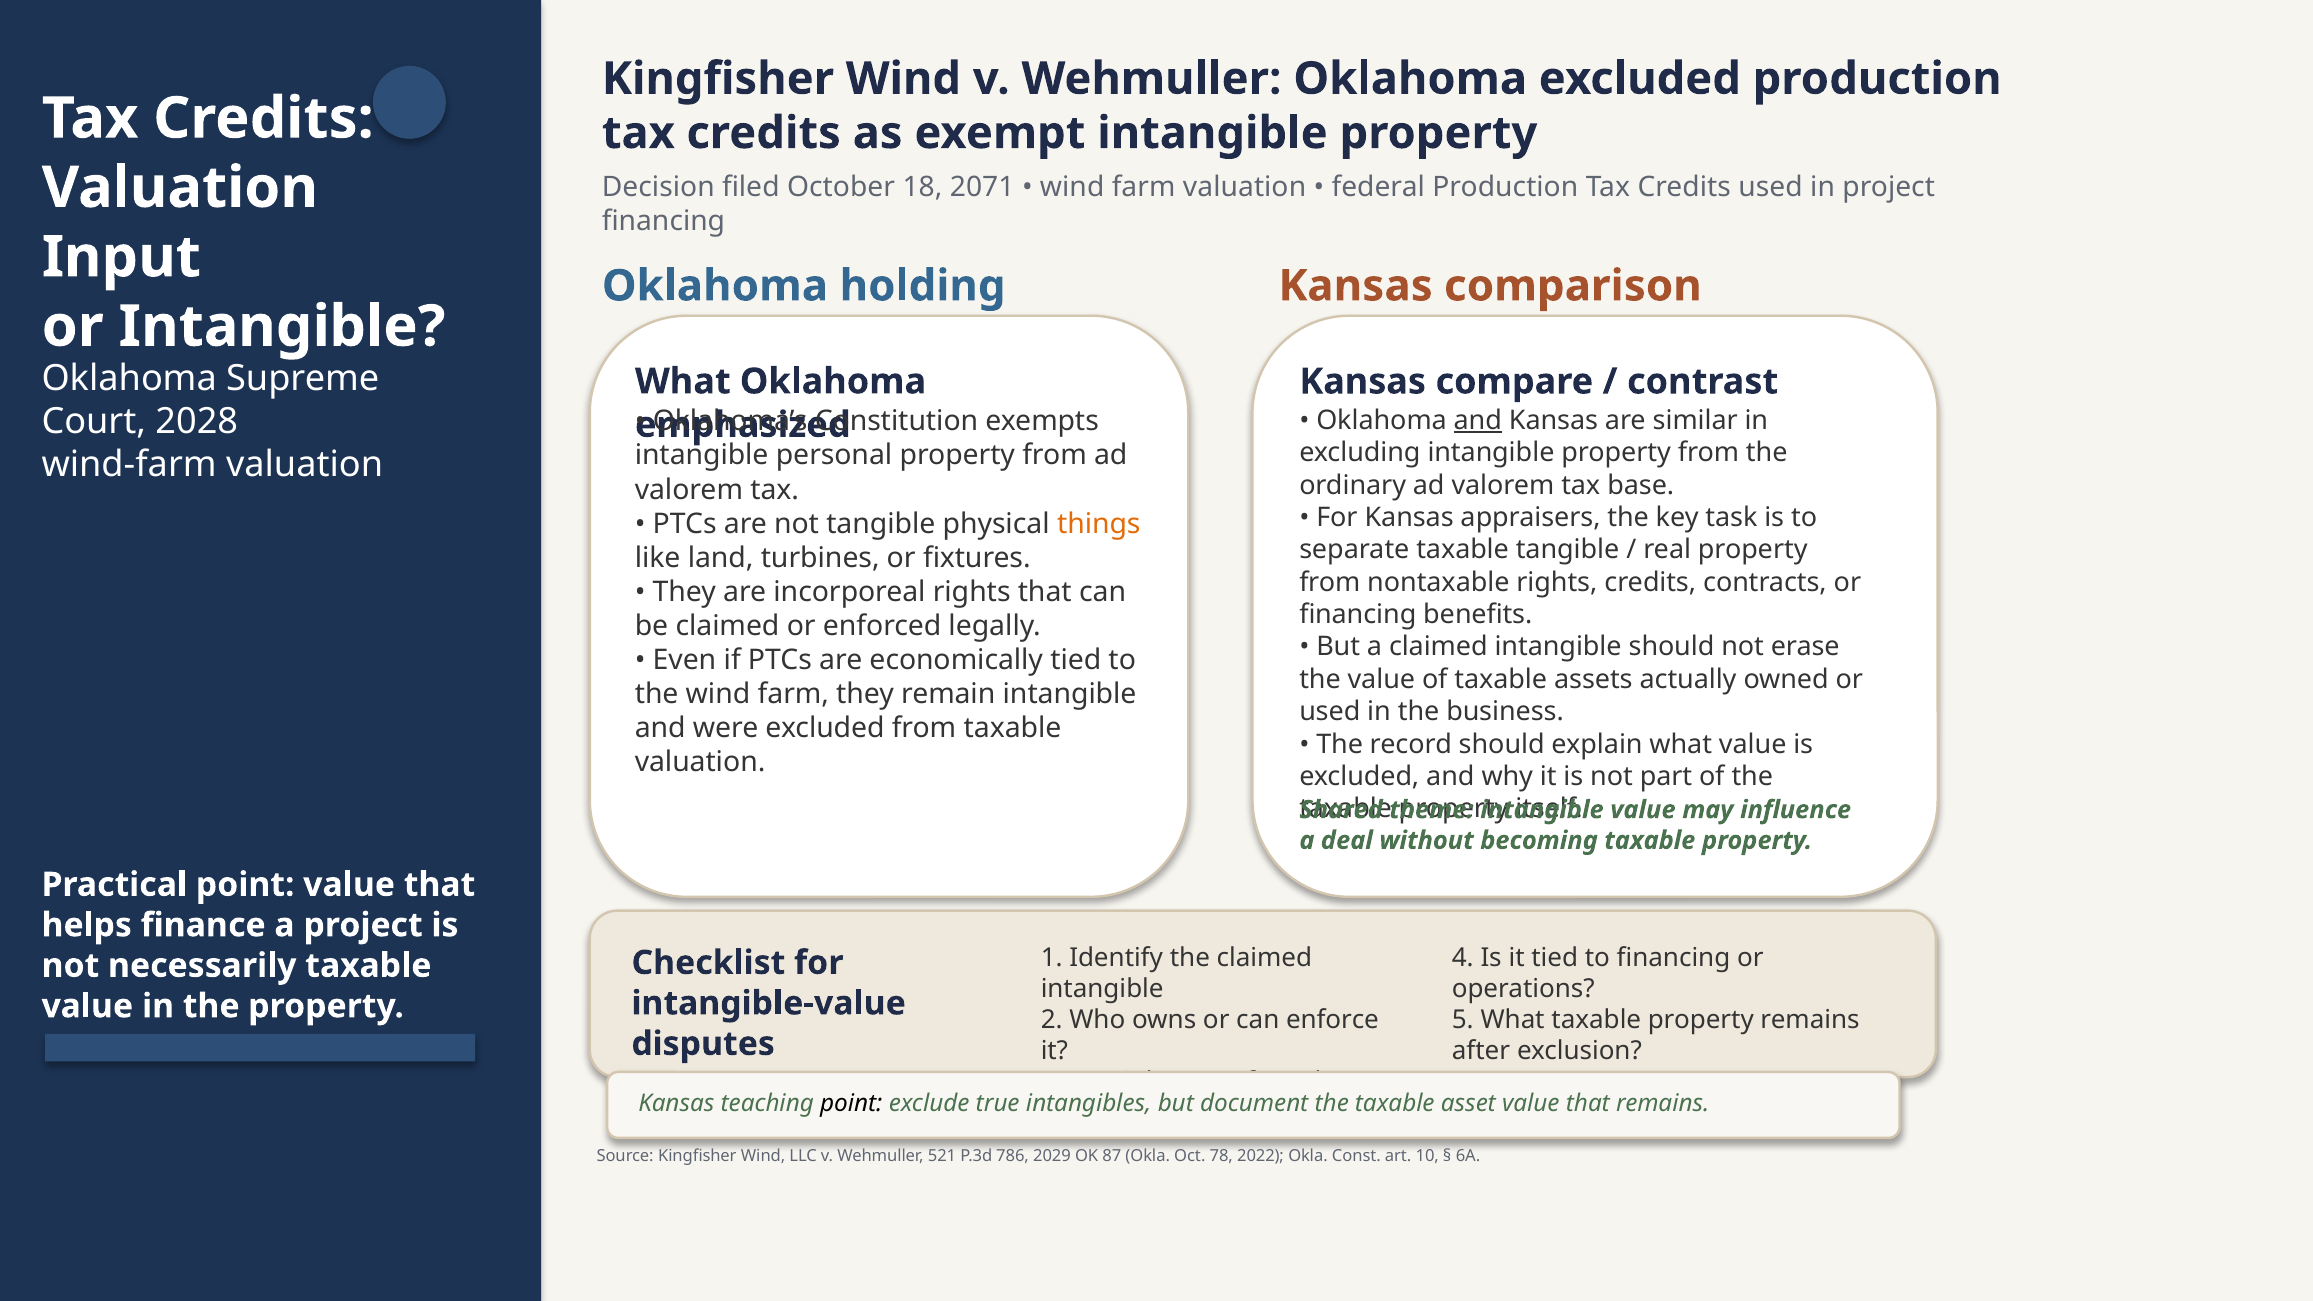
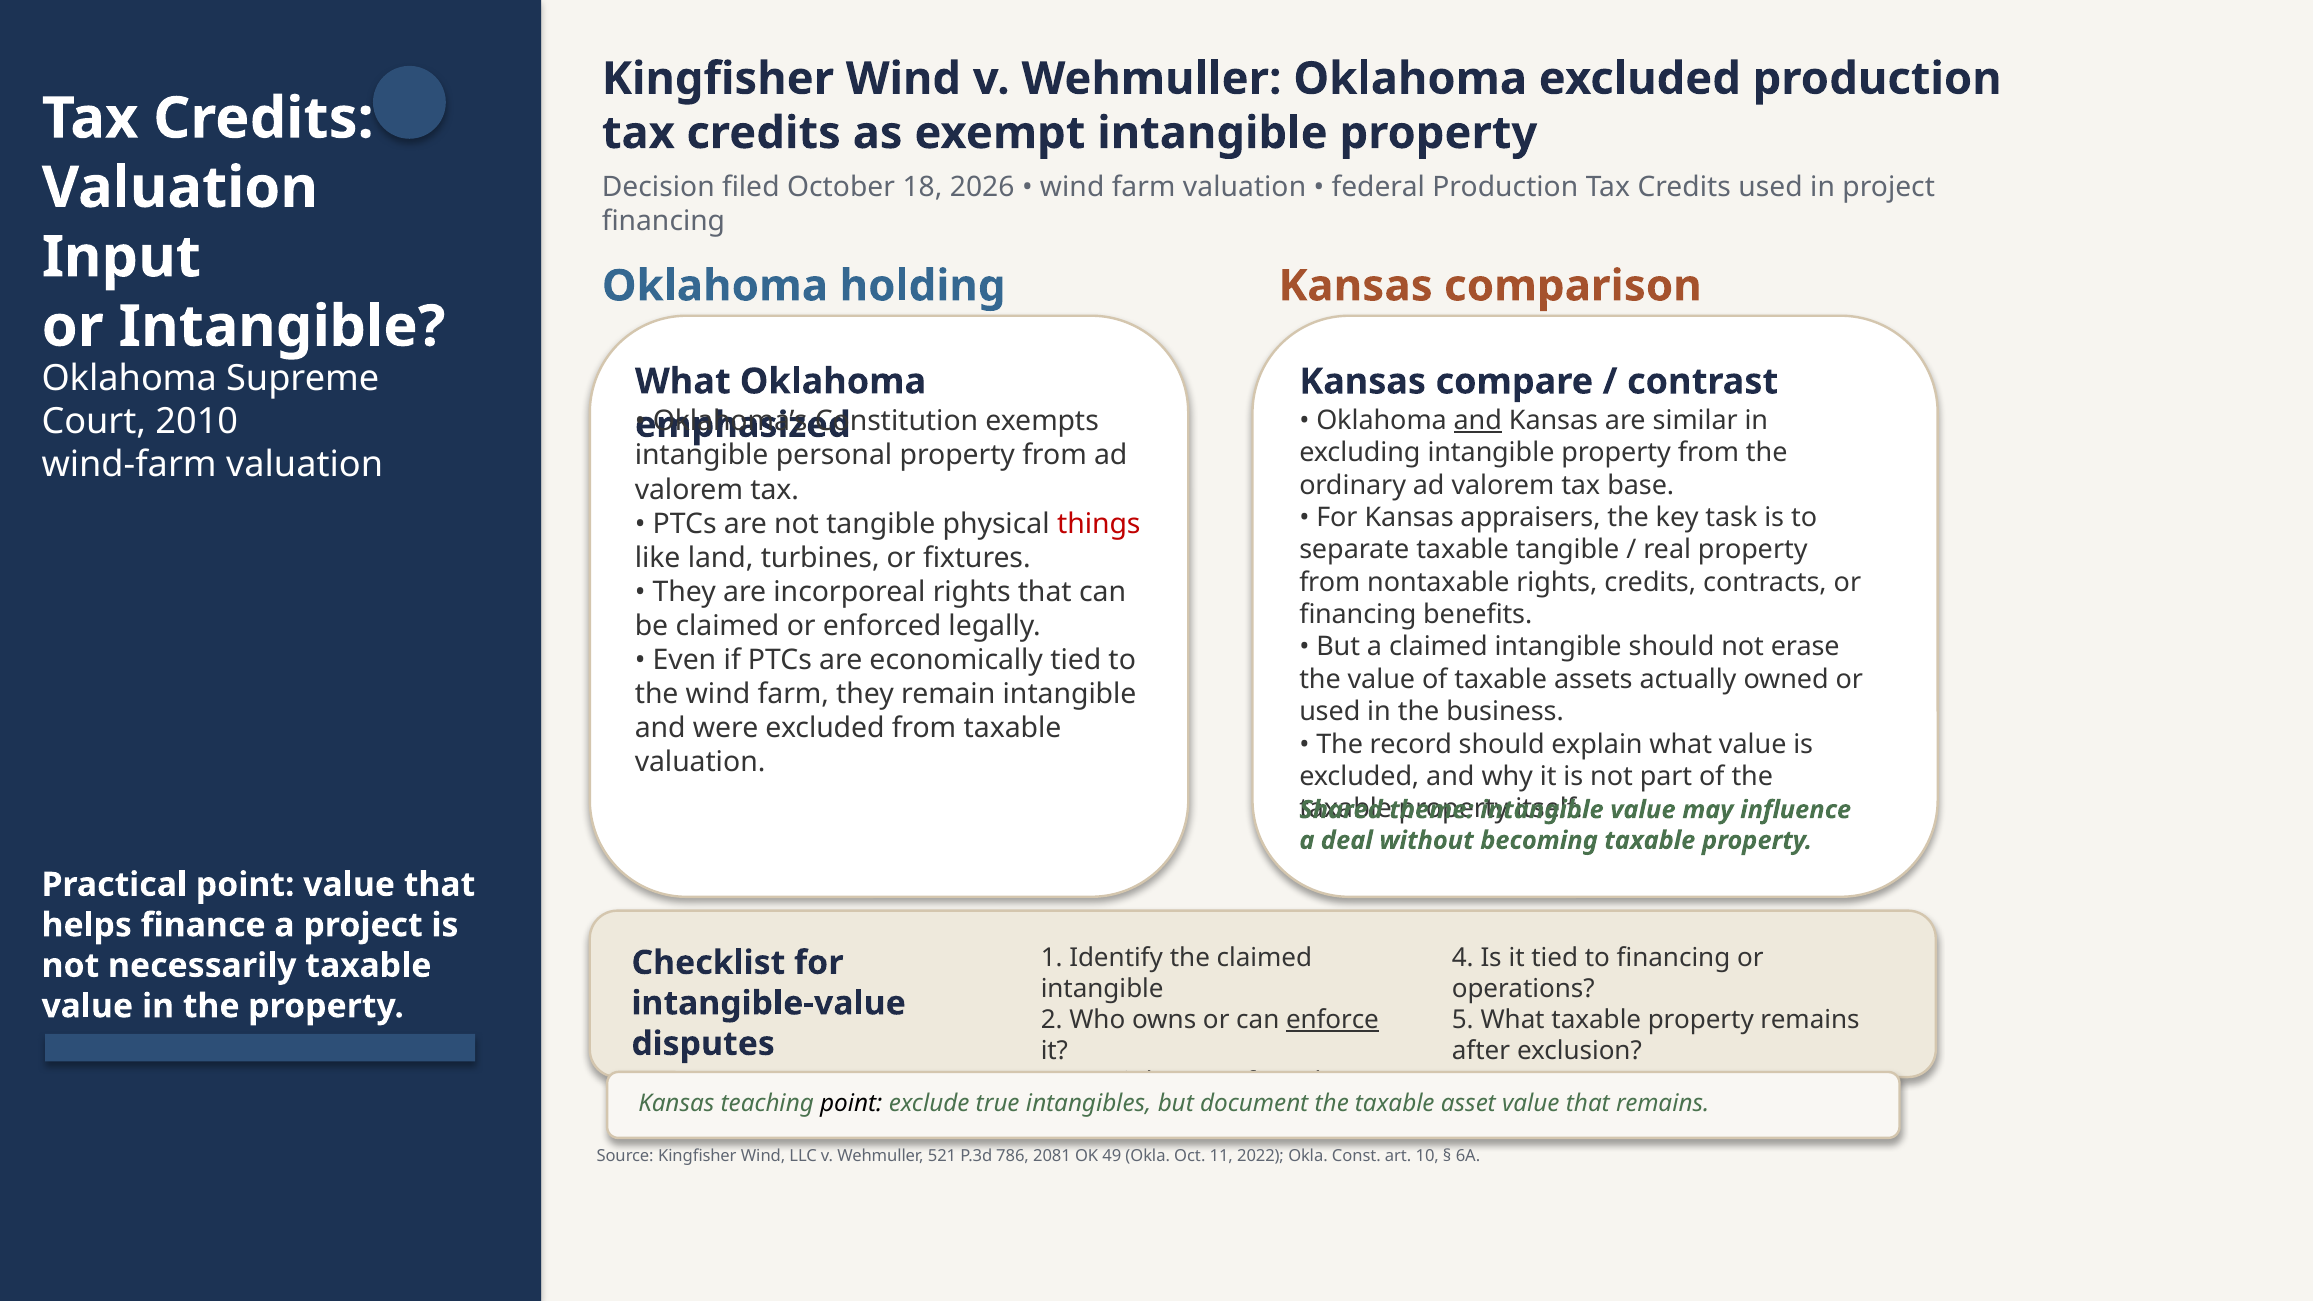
2071: 2071 -> 2026
2028: 2028 -> 2010
things colour: orange -> red
enforce underline: none -> present
2029: 2029 -> 2081
87: 87 -> 49
78: 78 -> 11
